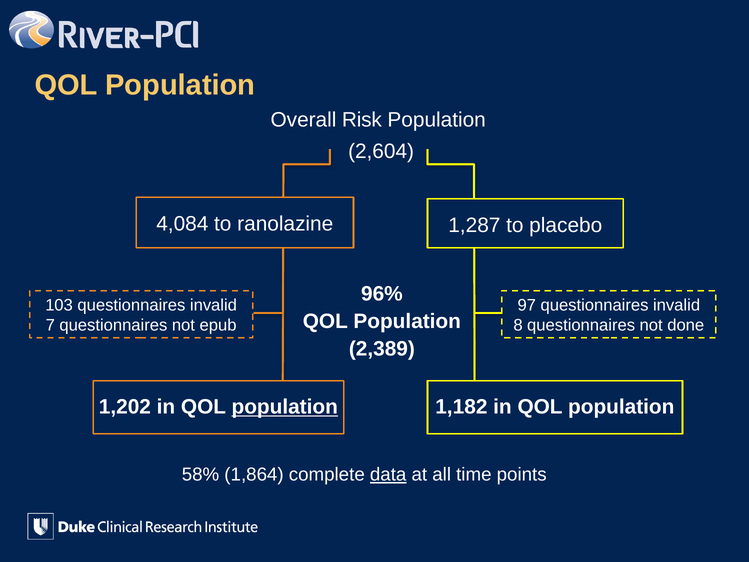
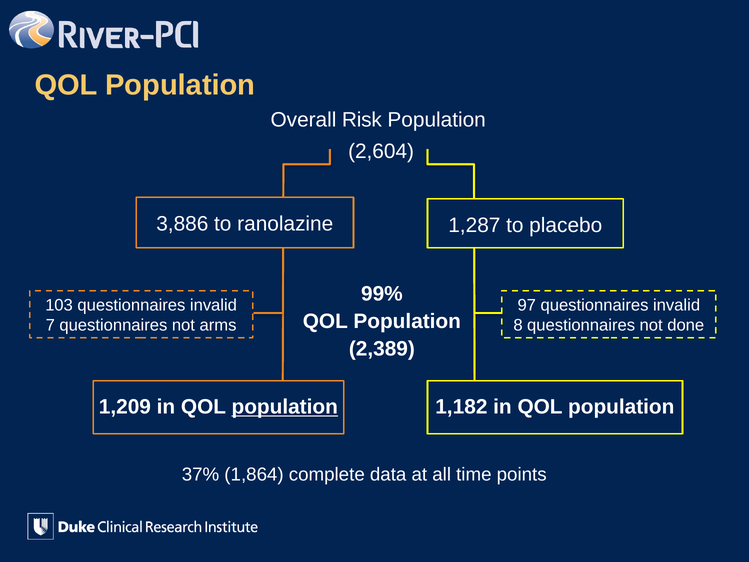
4,084: 4,084 -> 3,886
96%: 96% -> 99%
epub: epub -> arms
1,202: 1,202 -> 1,209
58%: 58% -> 37%
data underline: present -> none
